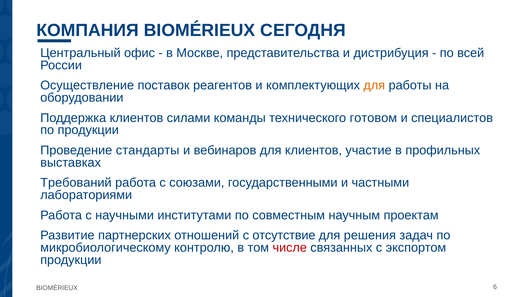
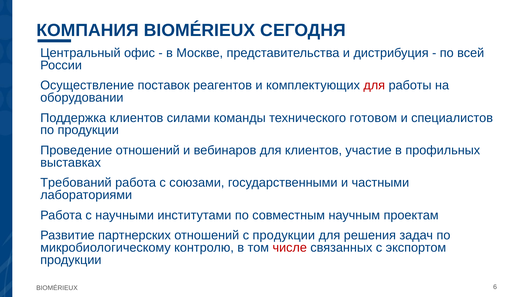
для at (374, 85) colour: orange -> red
Проведение стандарты: стандарты -> отношений
с отсутствие: отсутствие -> продукции
